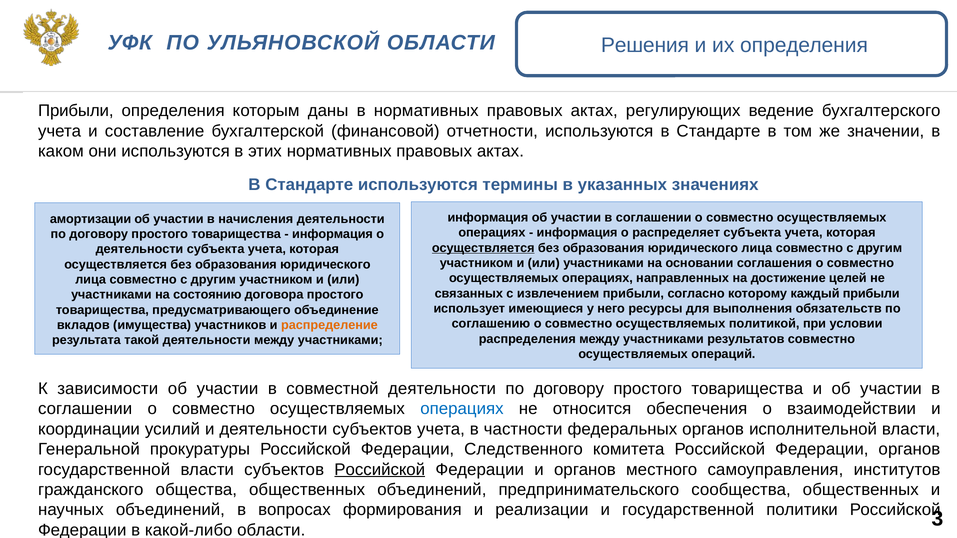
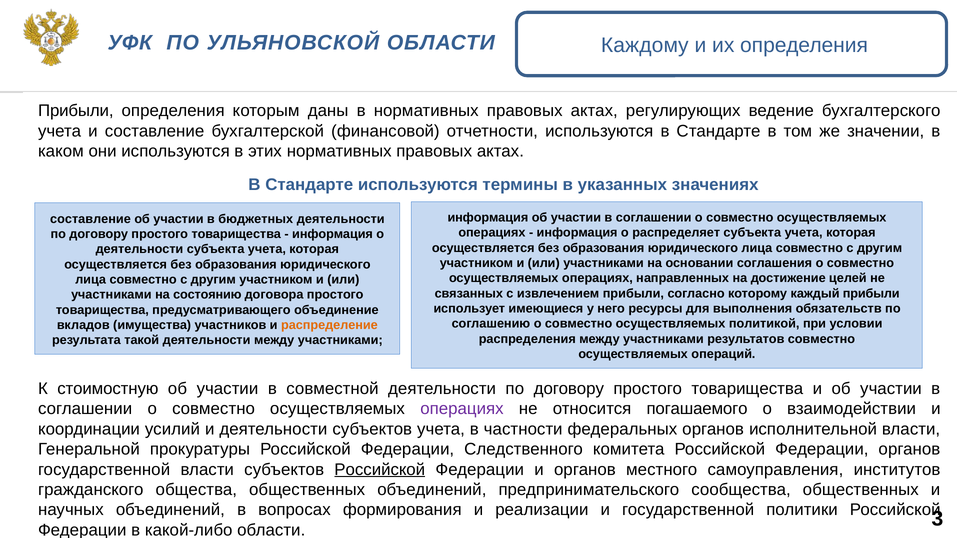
Решения: Решения -> Каждому
амортизации at (91, 219): амортизации -> составление
начисления: начисления -> бюджетных
осуществляется at (483, 248) underline: present -> none
зависимости: зависимости -> стоимостную
операциях at (462, 409) colour: blue -> purple
обеспечения: обеспечения -> погашаемого
